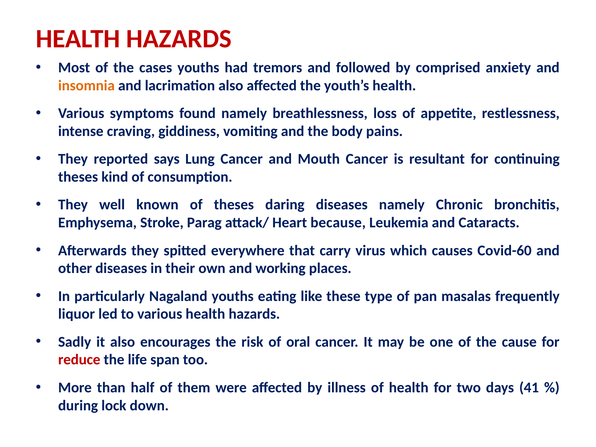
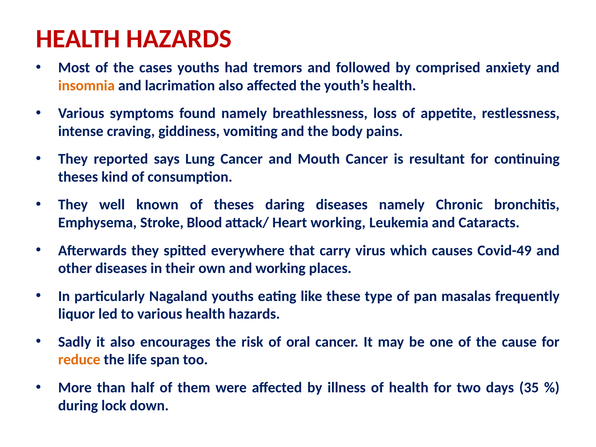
Parag: Parag -> Blood
Heart because: because -> working
Covid-60: Covid-60 -> Covid-49
reduce colour: red -> orange
41: 41 -> 35
